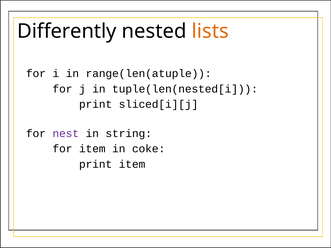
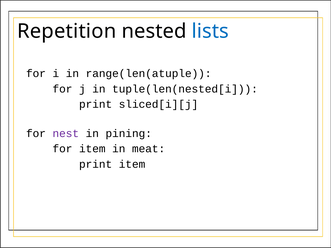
Differently: Differently -> Repetition
lists colour: orange -> blue
string: string -> pining
coke: coke -> meat
